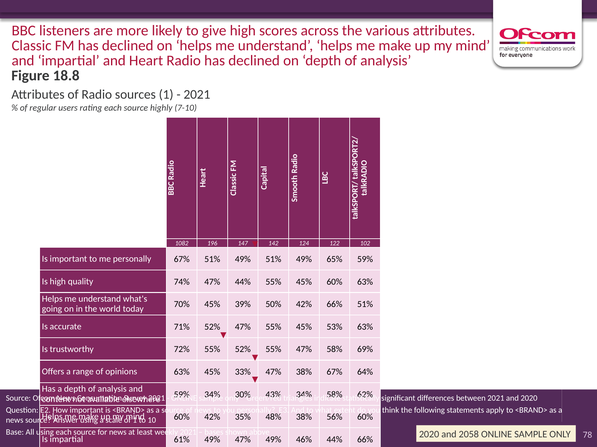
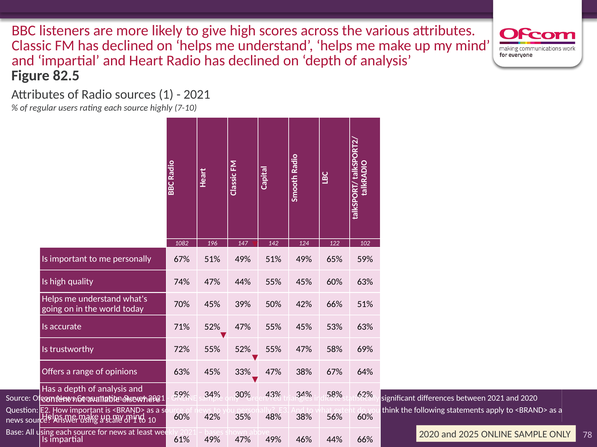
18.8: 18.8 -> 82.5
2058: 2058 -> 2025
